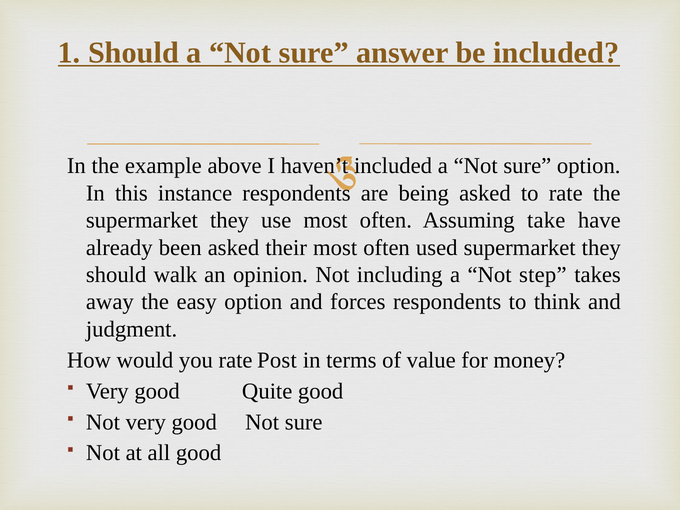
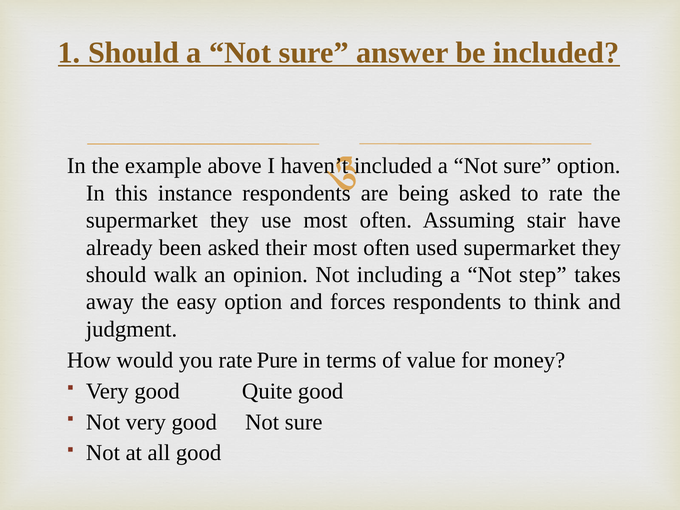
take: take -> stair
Post: Post -> Pure
